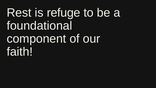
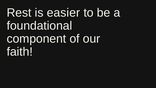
refuge: refuge -> easier
